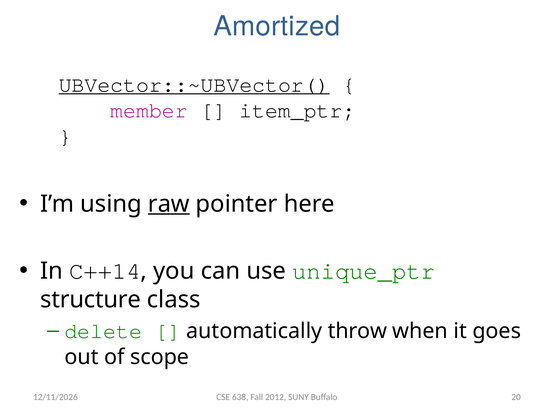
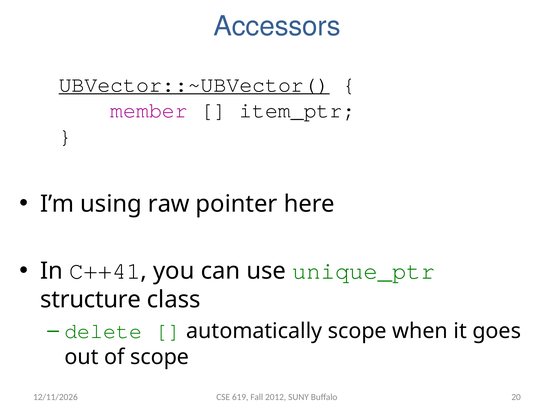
Amortized: Amortized -> Accessors
raw underline: present -> none
C++14: C++14 -> C++41
automatically throw: throw -> scope
638: 638 -> 619
